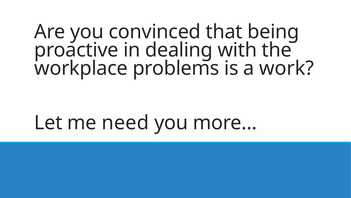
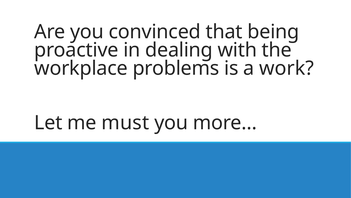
need: need -> must
